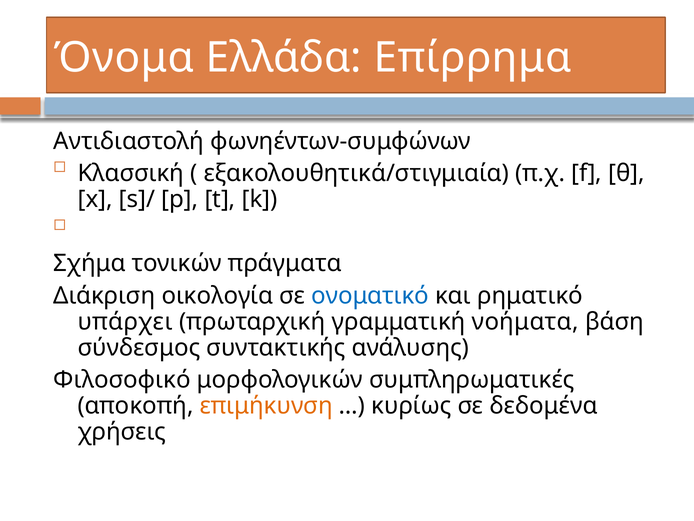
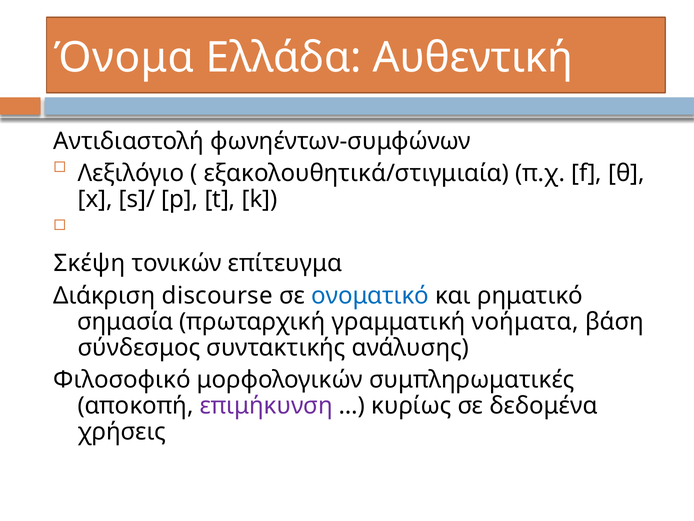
Επίρρημα: Επίρρημα -> Αυθεντική
Κλασσική: Κλασσική -> Λεξιλόγιο
Σχήμα: Σχήμα -> Σκέψη
πράγματα: πράγματα -> επίτευγμα
οικολογία: οικολογία -> discourse
υπάρχει: υπάρχει -> σημασία
επιμήκυνση colour: orange -> purple
